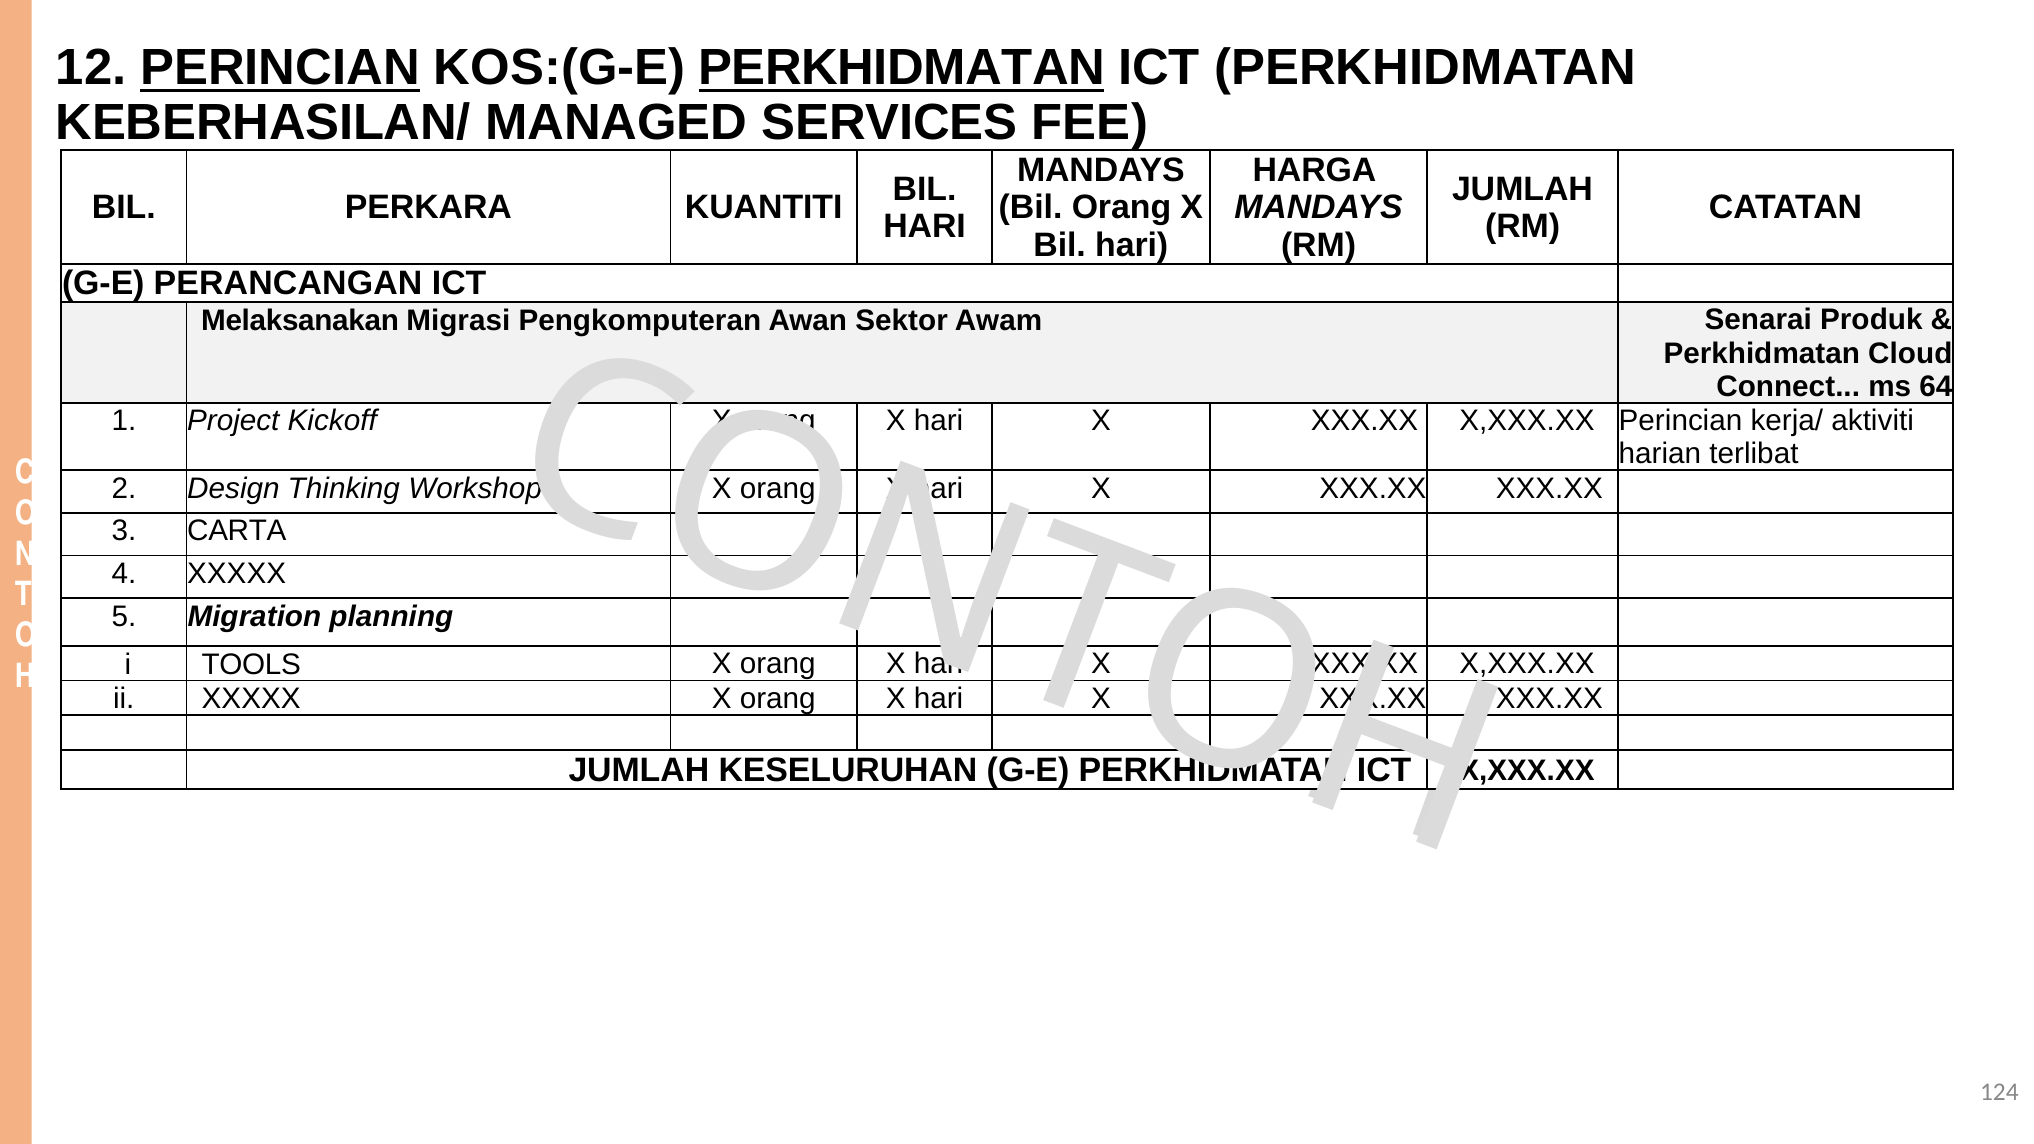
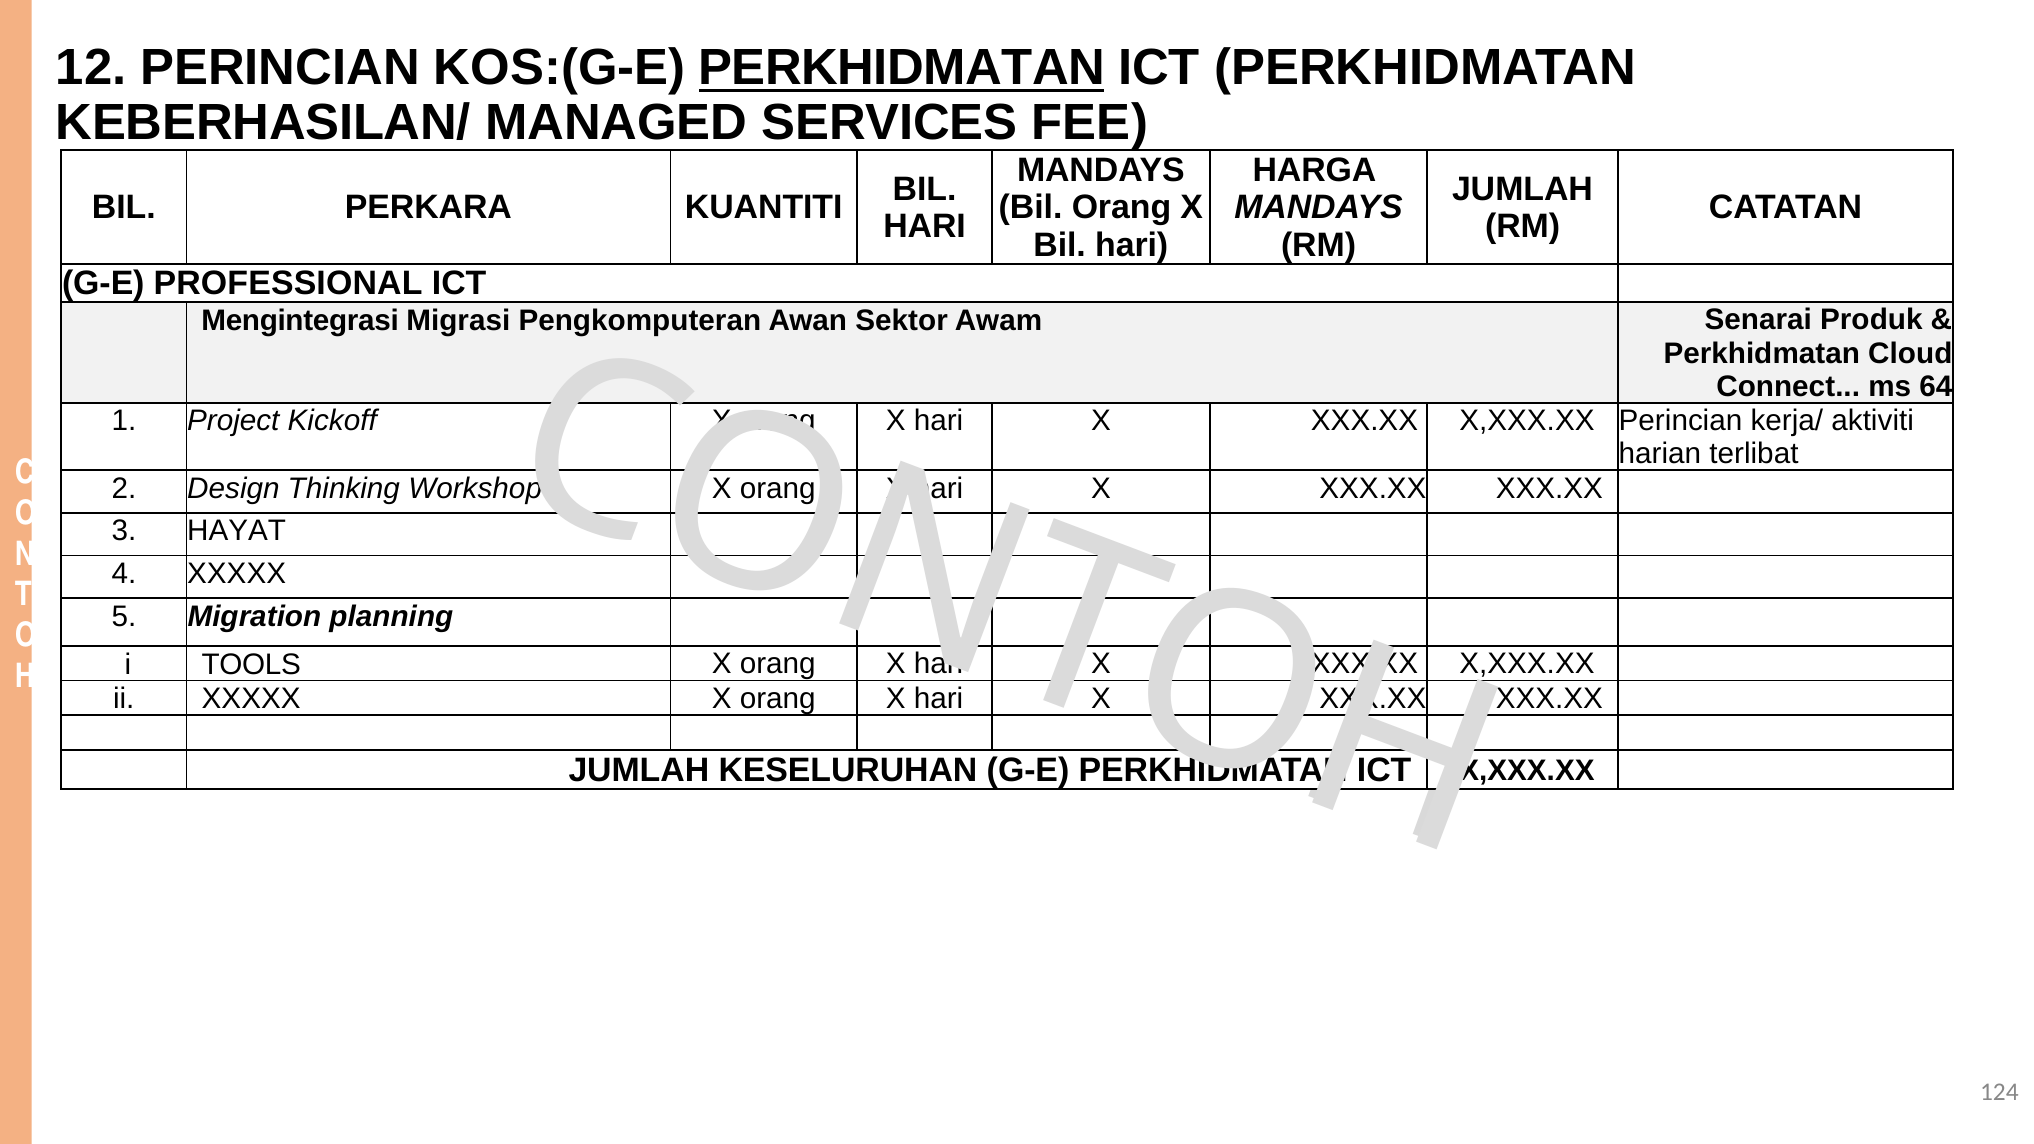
PERINCIAN at (280, 68) underline: present -> none
PERANCANGAN: PERANCANGAN -> PROFESSIONAL
Melaksanakan: Melaksanakan -> Mengintegrasi
CARTA: CARTA -> HAYAT
